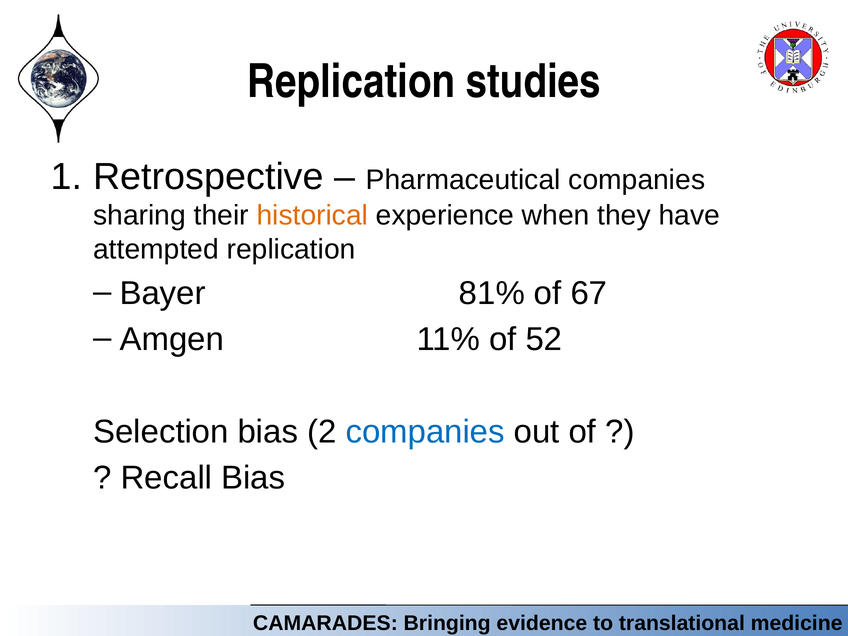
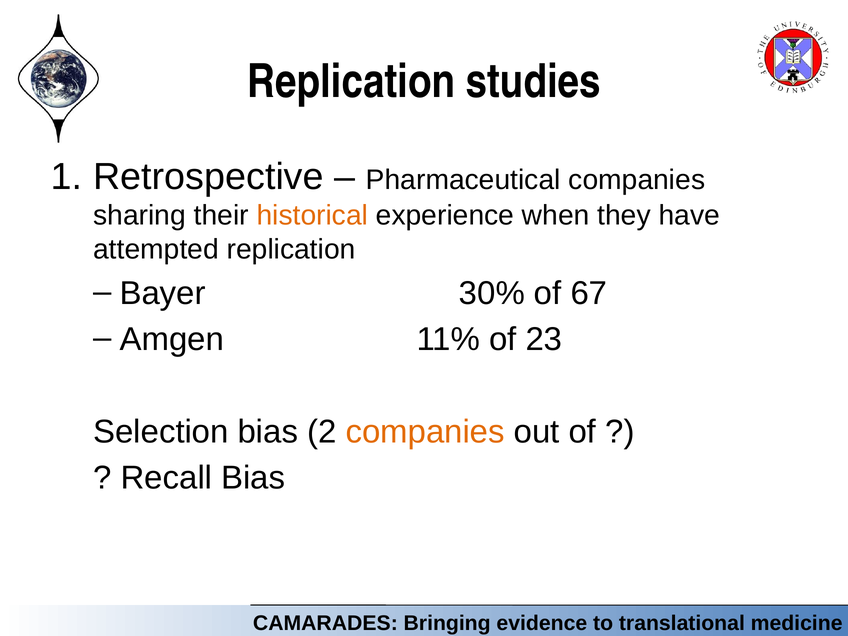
81%: 81% -> 30%
52: 52 -> 23
companies at (425, 432) colour: blue -> orange
